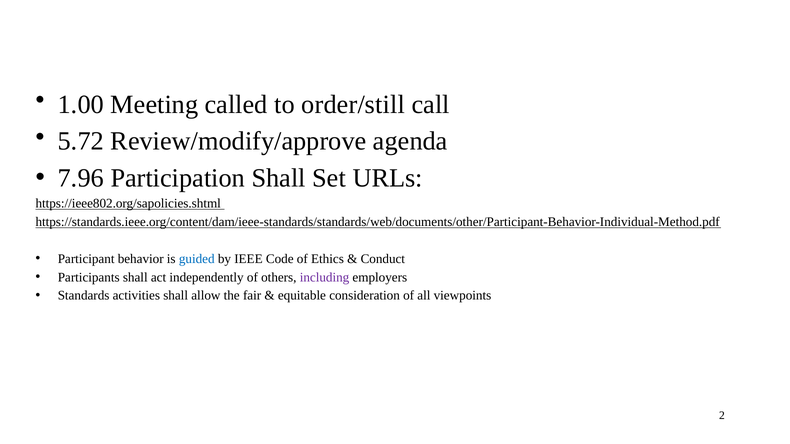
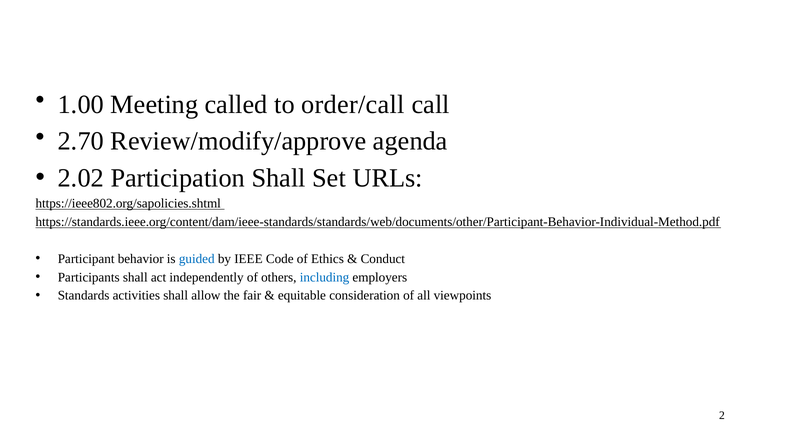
order/still: order/still -> order/call
5.72: 5.72 -> 2.70
7.96: 7.96 -> 2.02
including colour: purple -> blue
